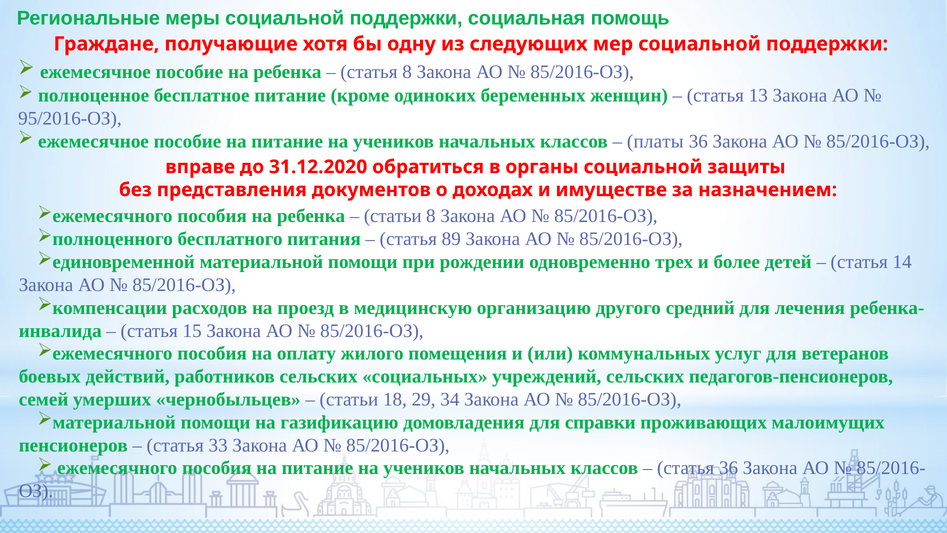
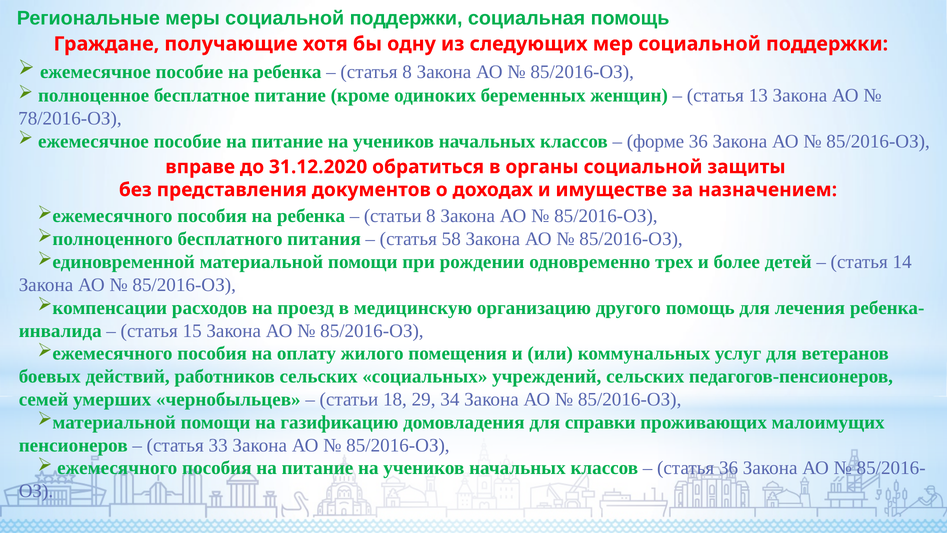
95/2016-ОЗ: 95/2016-ОЗ -> 78/2016-ОЗ
платы: платы -> форме
89: 89 -> 58
другого средний: средний -> помощь
